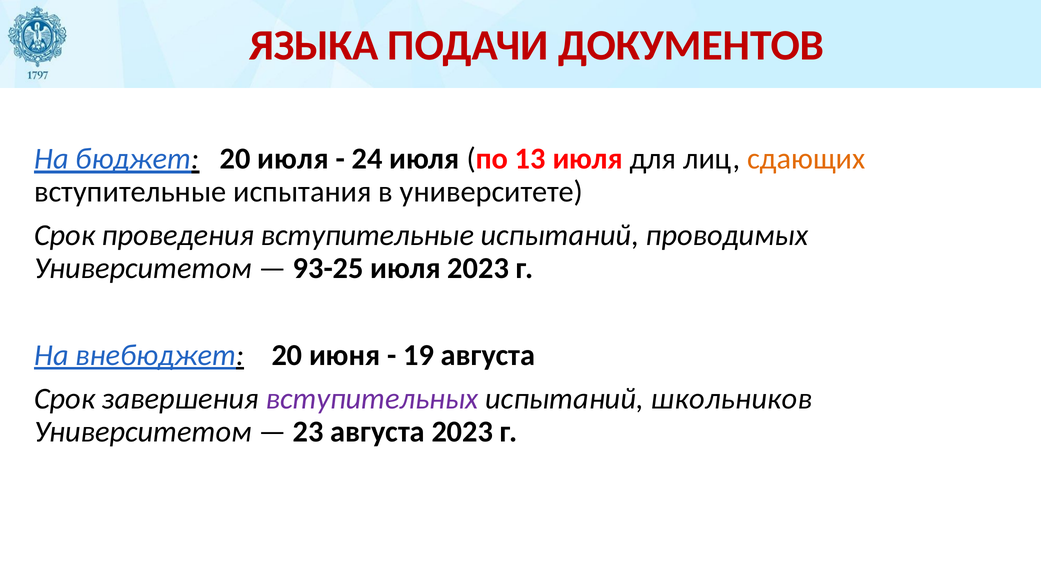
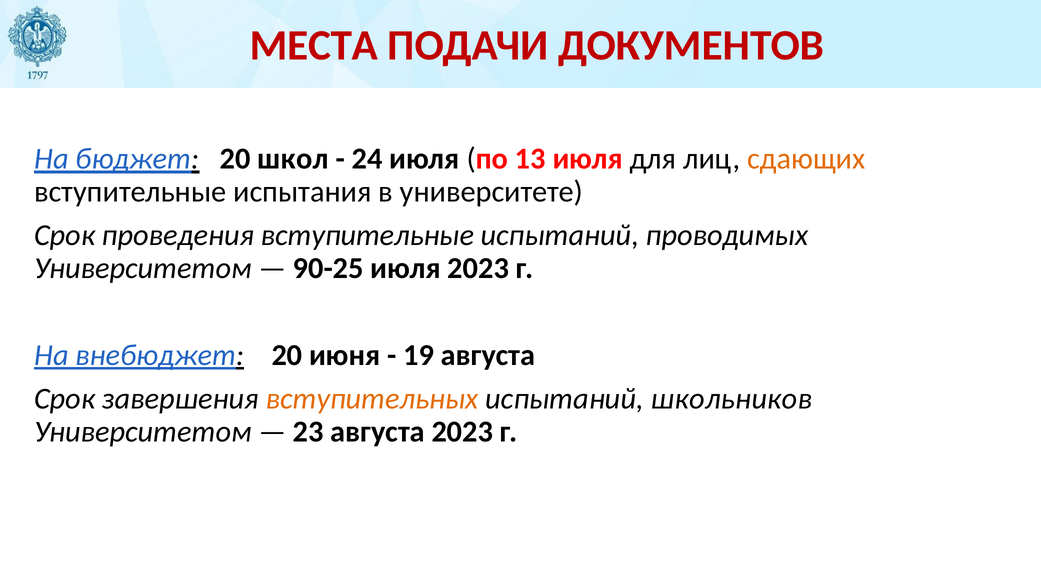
ЯЗЫКА: ЯЗЫКА -> МЕСТА
20 июля: июля -> школ
93-25: 93-25 -> 90-25
вступительных colour: purple -> orange
